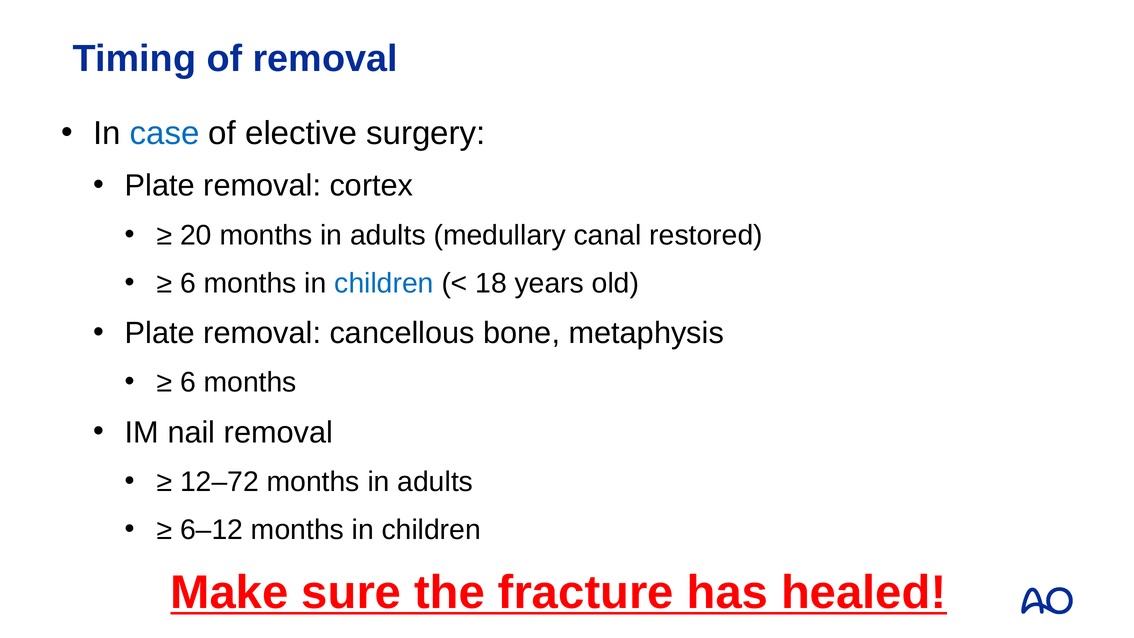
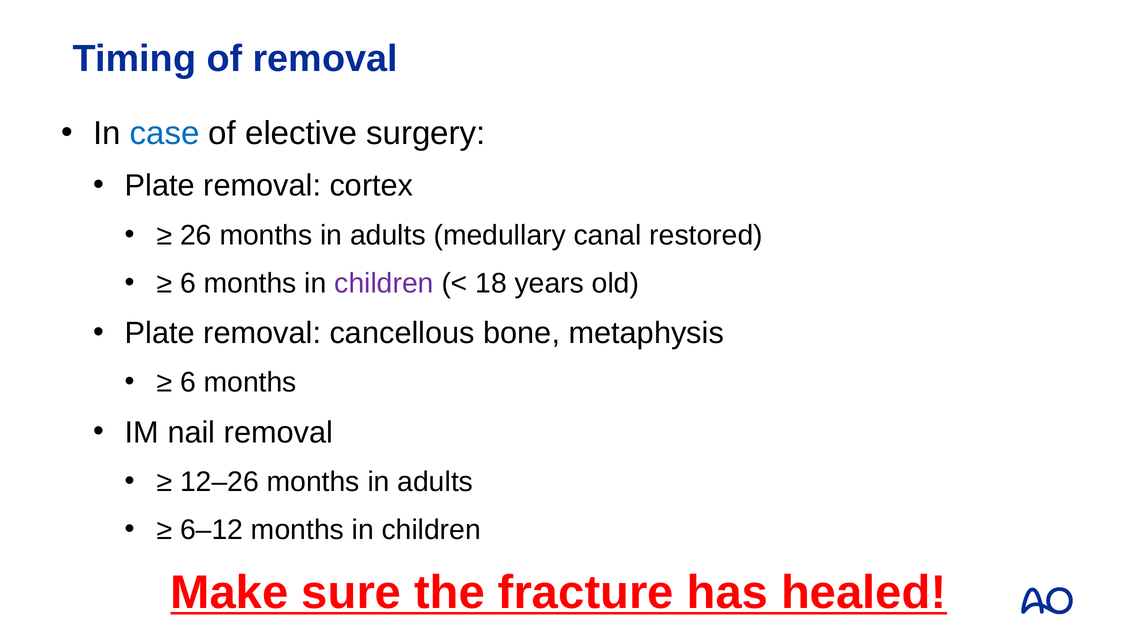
20: 20 -> 26
children at (384, 283) colour: blue -> purple
12–72: 12–72 -> 12–26
